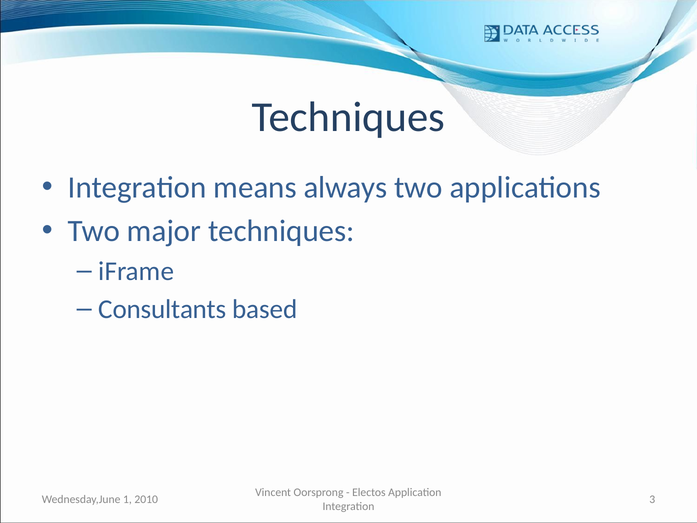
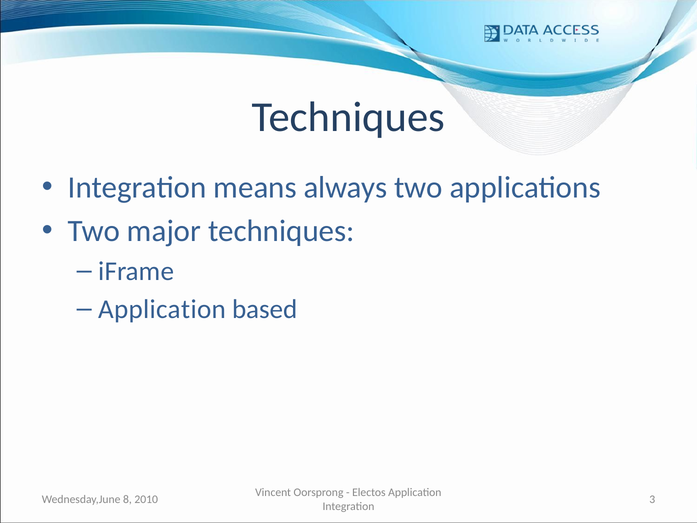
Consultants at (162, 309): Consultants -> Application
1: 1 -> 8
